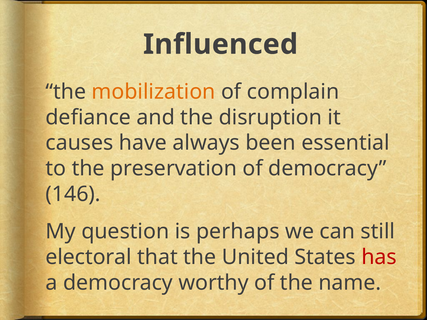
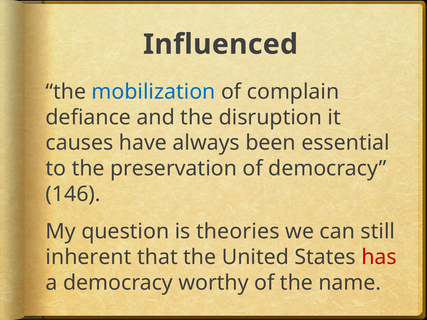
mobilization colour: orange -> blue
perhaps: perhaps -> theories
electoral: electoral -> inherent
